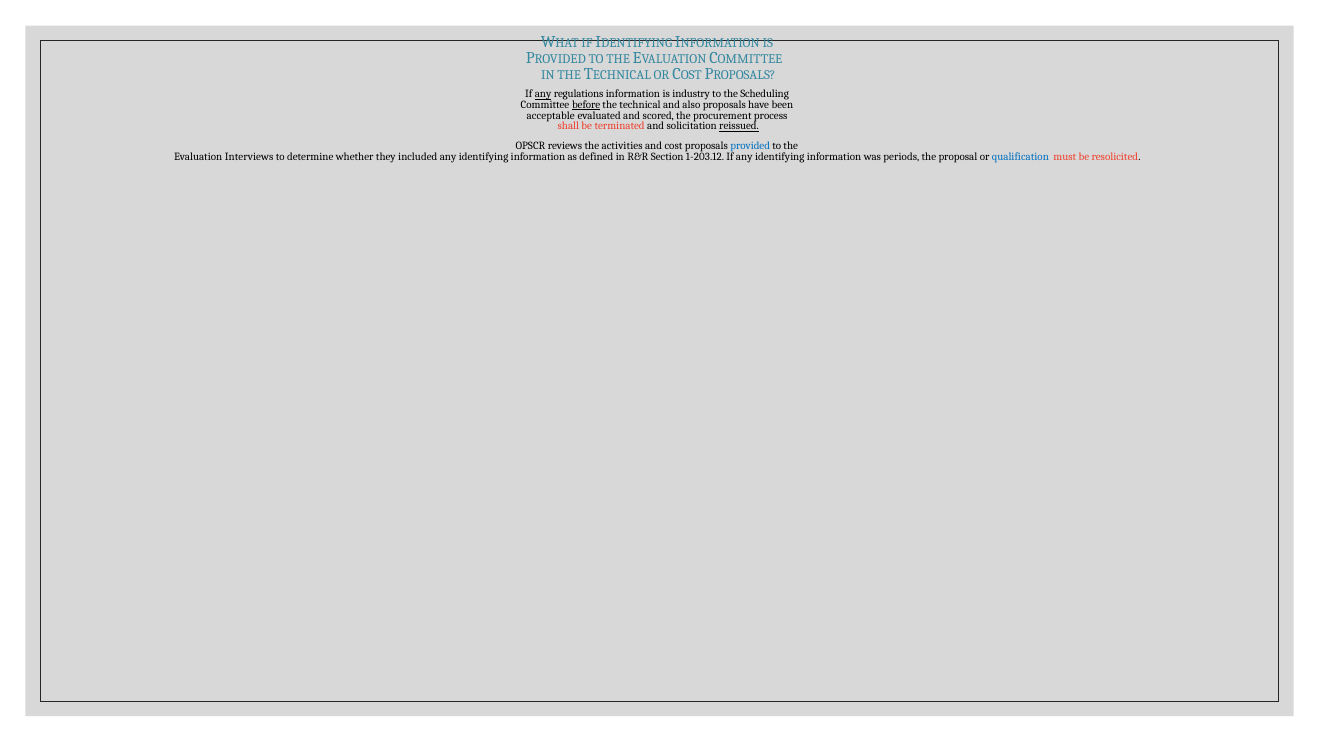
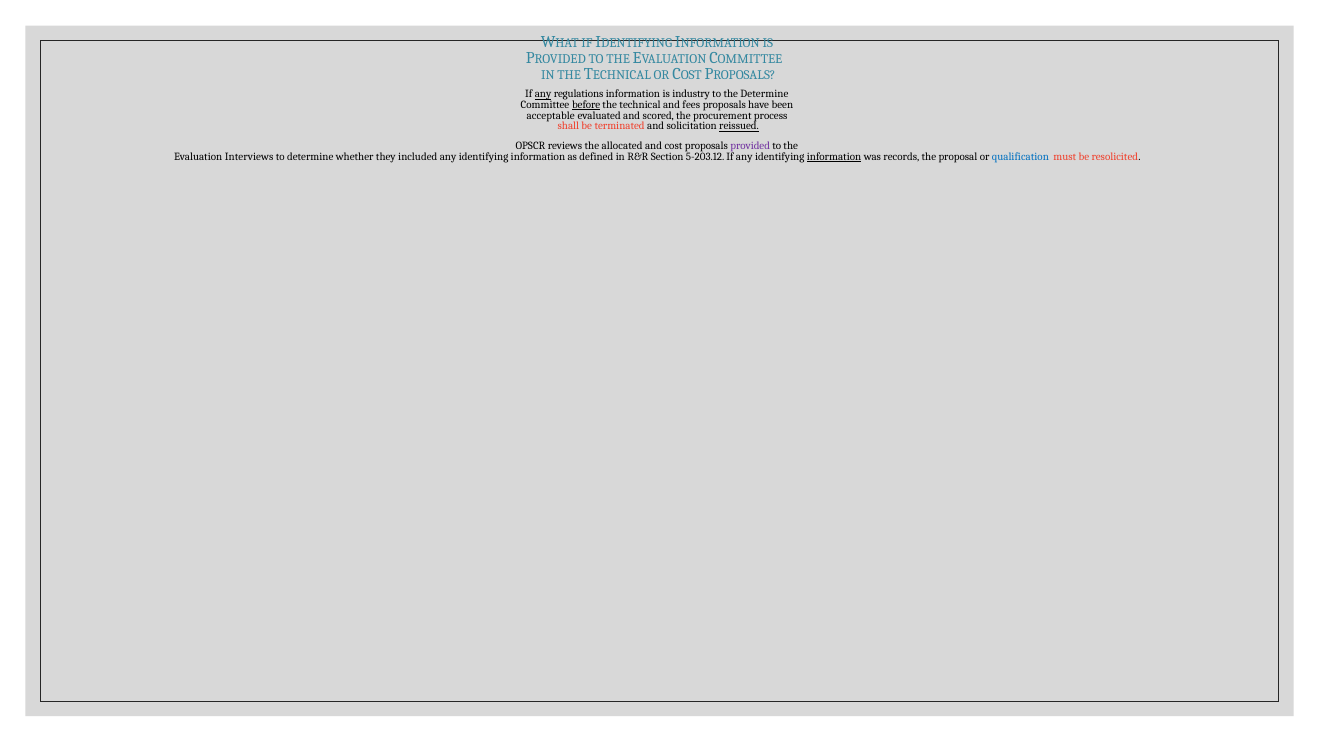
the Scheduling: Scheduling -> Determine
also: also -> fees
activities: activities -> allocated
provided at (750, 146) colour: blue -> purple
1-203.12: 1-203.12 -> 5-203.12
information at (834, 157) underline: none -> present
periods: periods -> records
